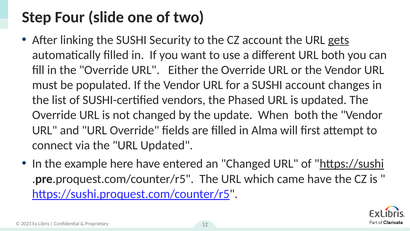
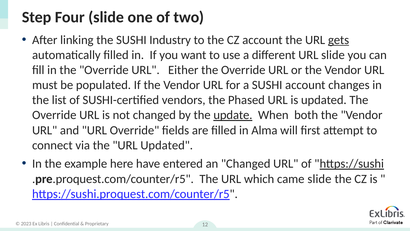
Security: Security -> Industry
URL both: both -> slide
update underline: none -> present
came have: have -> slide
